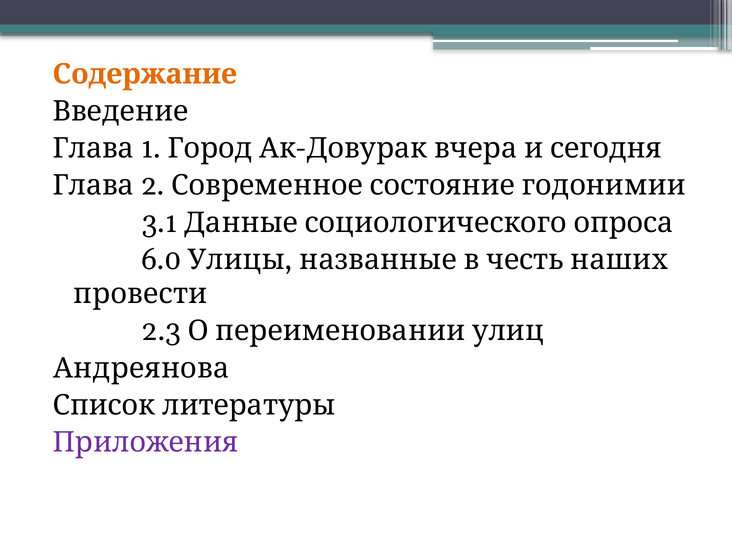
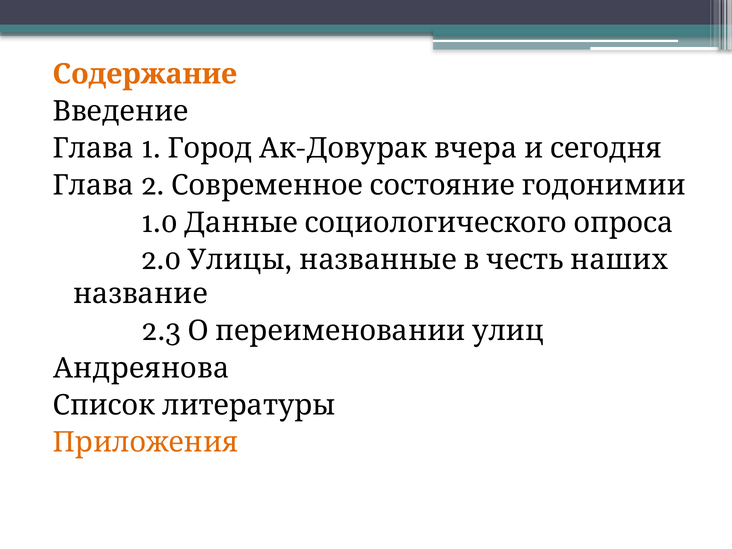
3.1: 3.1 -> 1.0
6.0: 6.0 -> 2.0
провести: провести -> название
Приложения colour: purple -> orange
